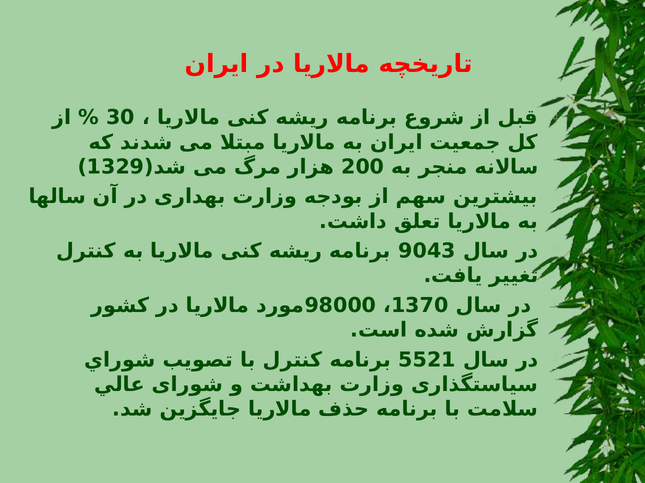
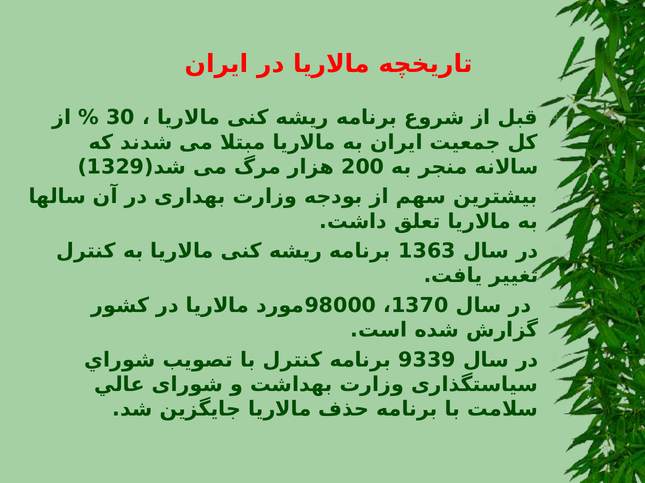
9043: 9043 -> 1363
5521: 5521 -> 9339
